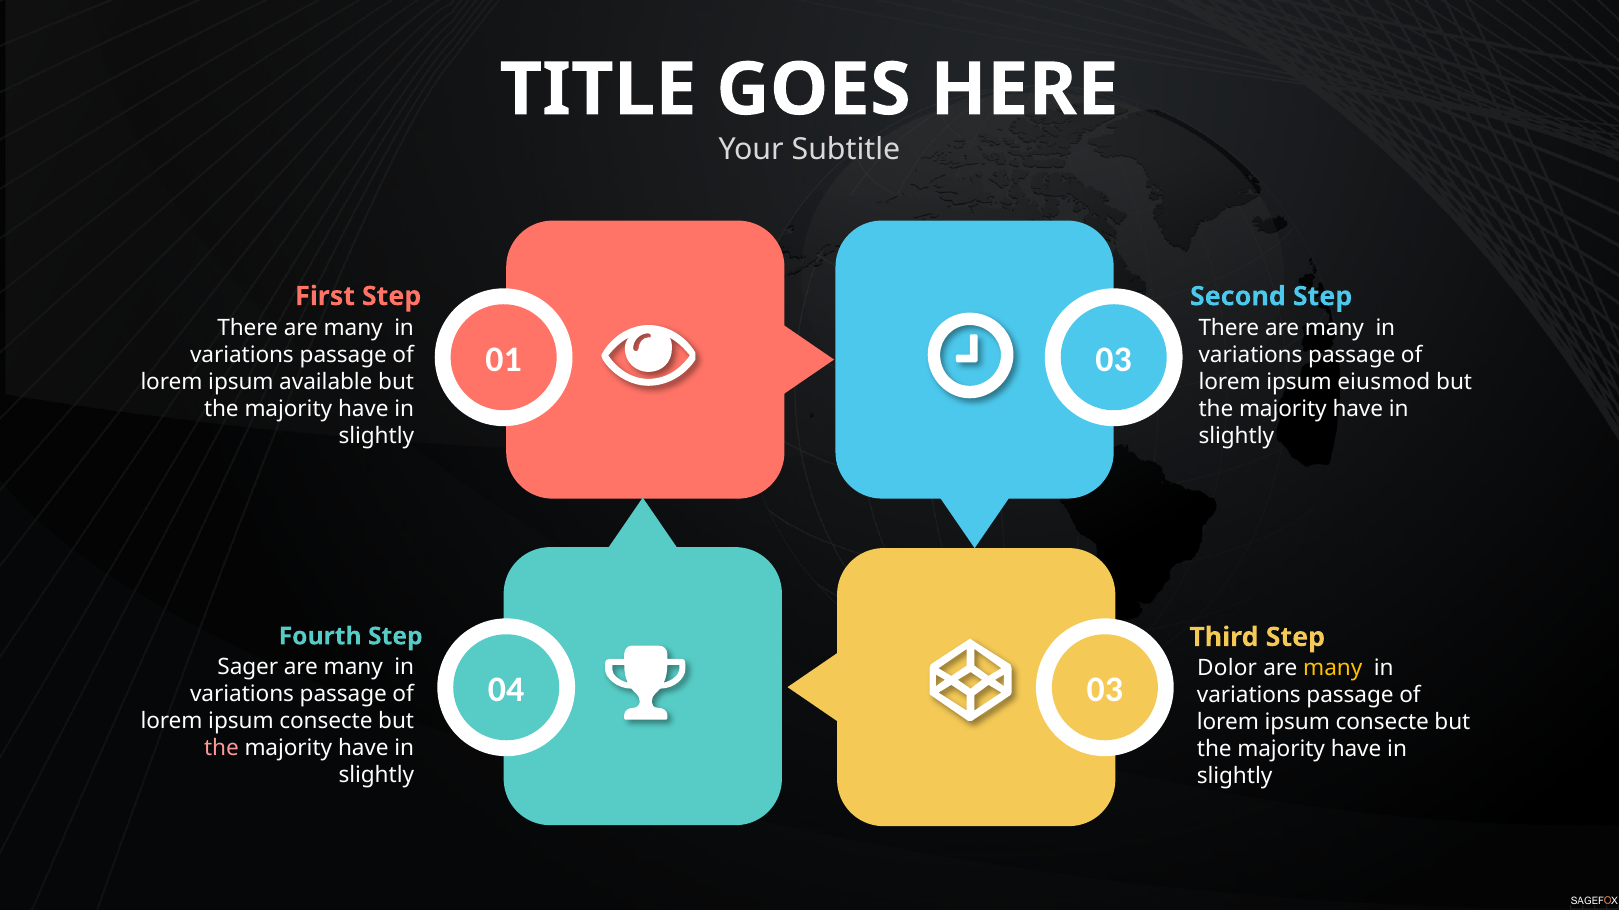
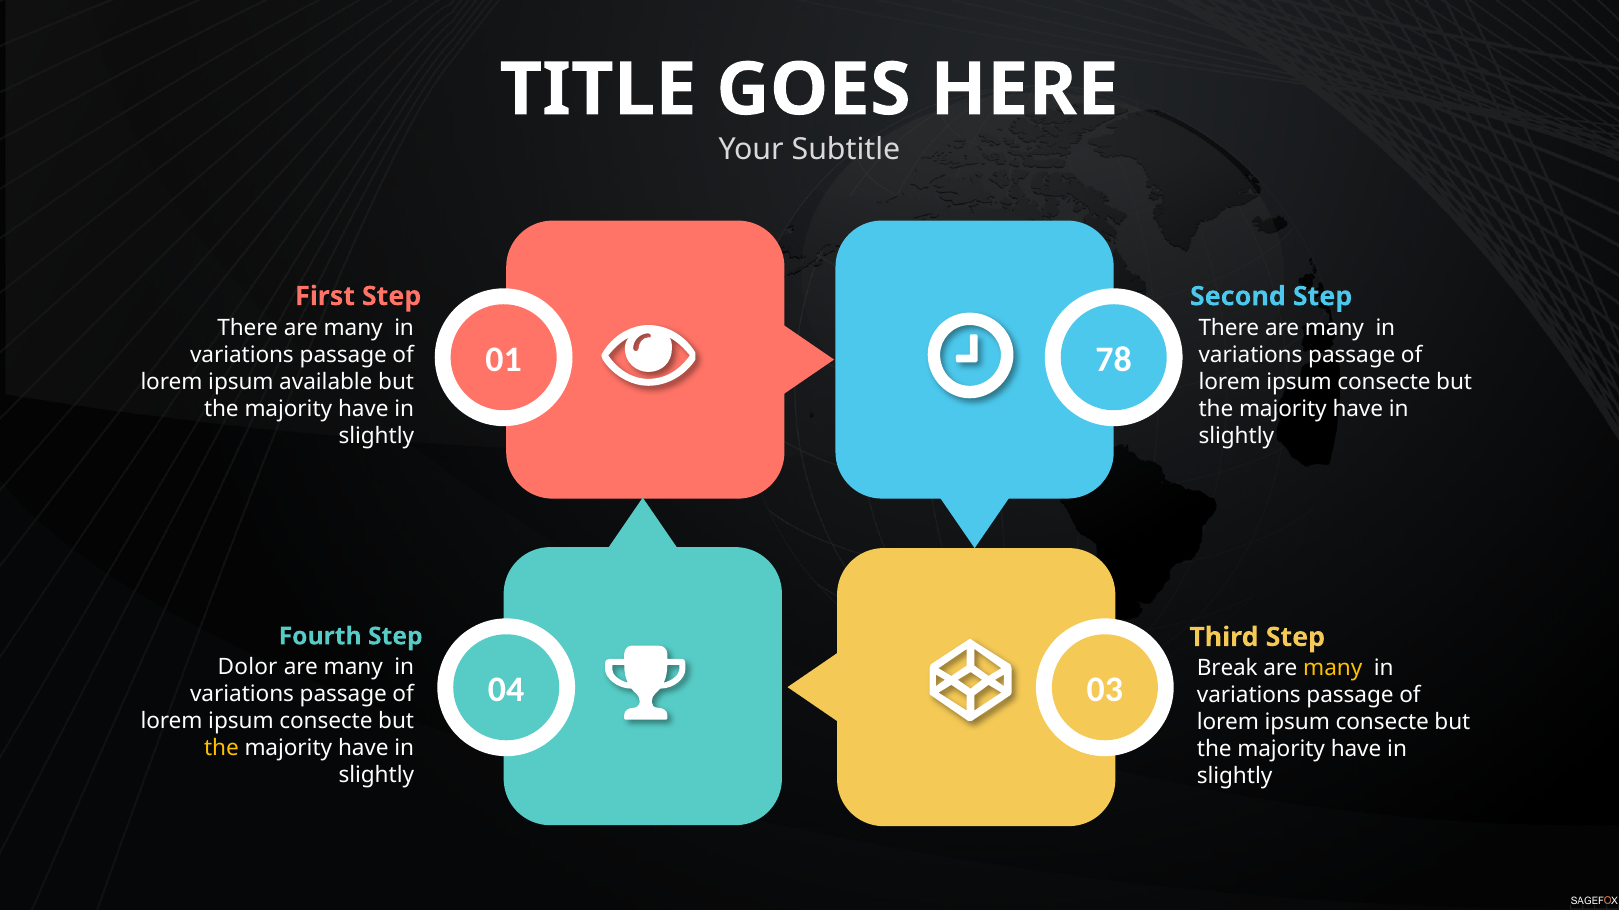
01 03: 03 -> 78
eiusmod at (1384, 382): eiusmod -> consecte
Sager: Sager -> Dolor
Dolor: Dolor -> Break
the at (221, 749) colour: pink -> yellow
